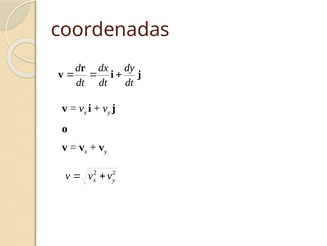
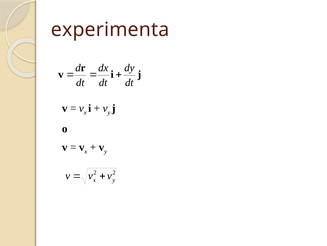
coordenadas: coordenadas -> experimenta
